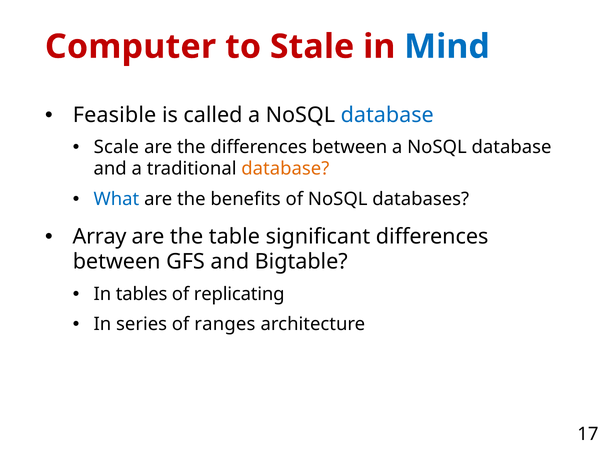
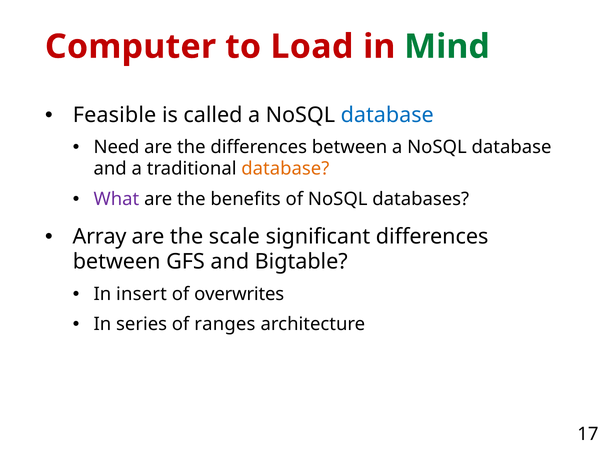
Stale: Stale -> Load
Mind colour: blue -> green
Scale: Scale -> Need
What colour: blue -> purple
table: table -> scale
tables: tables -> insert
replicating: replicating -> overwrites
